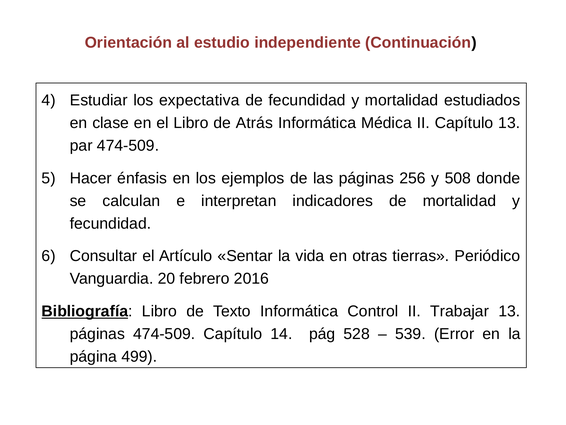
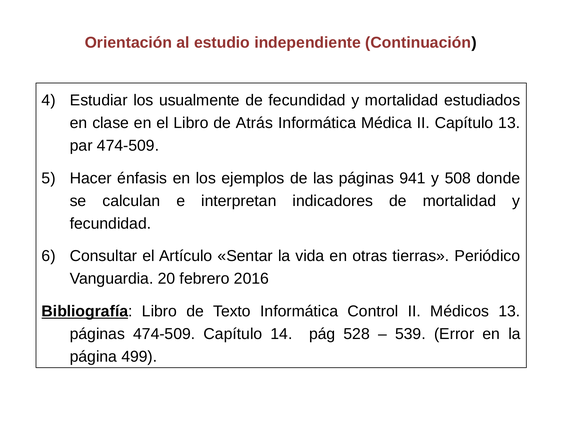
expectativa: expectativa -> usualmente
256: 256 -> 941
Trabajar: Trabajar -> Médicos
